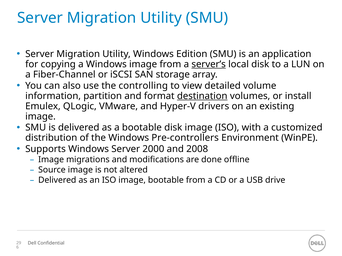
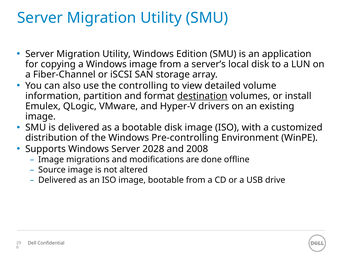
server’s underline: present -> none
Pre-controllers: Pre-controllers -> Pre-controlling
2000: 2000 -> 2028
